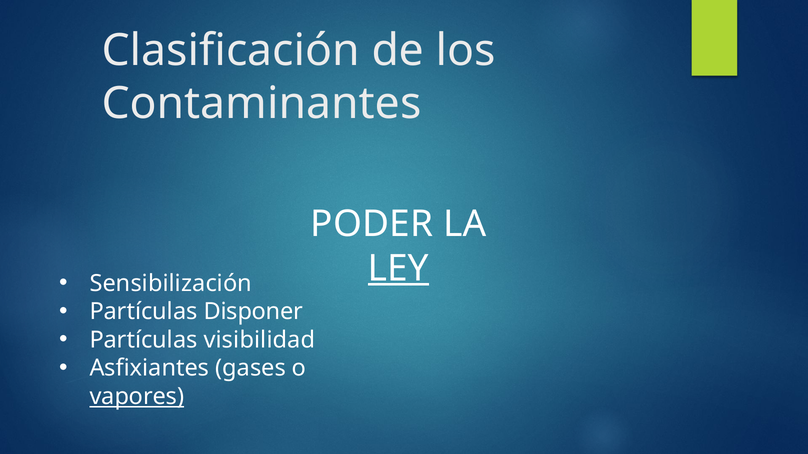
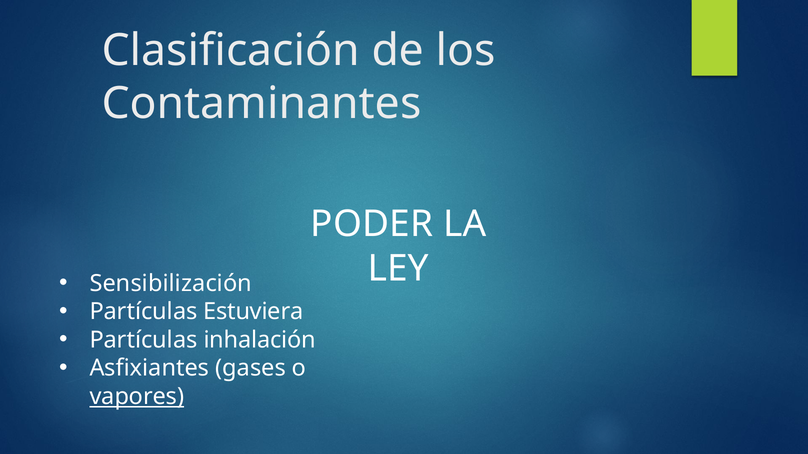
LEY underline: present -> none
Disponer: Disponer -> Estuviera
visibilidad: visibilidad -> inhalación
